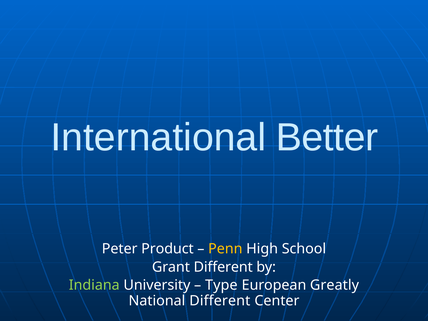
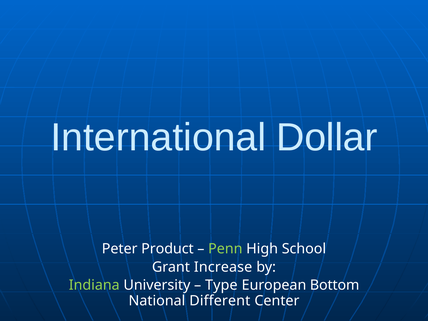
Better: Better -> Dollar
Penn colour: yellow -> light green
Grant Different: Different -> Increase
Greatly: Greatly -> Bottom
